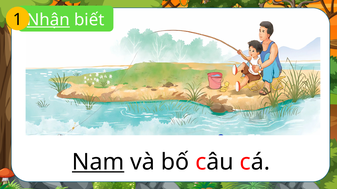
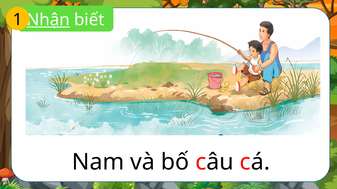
Nam underline: present -> none
